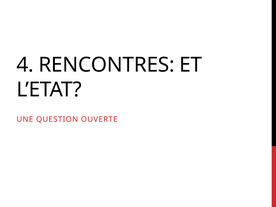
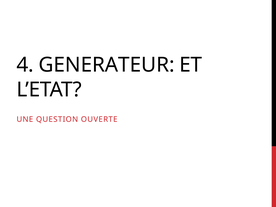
RENCONTRES: RENCONTRES -> GENERATEUR
